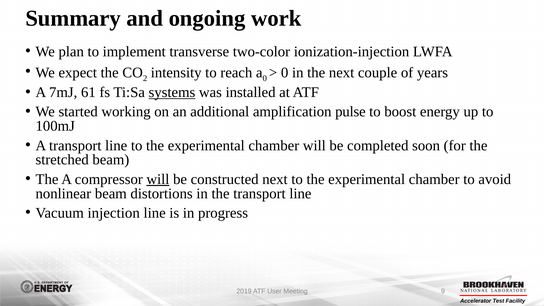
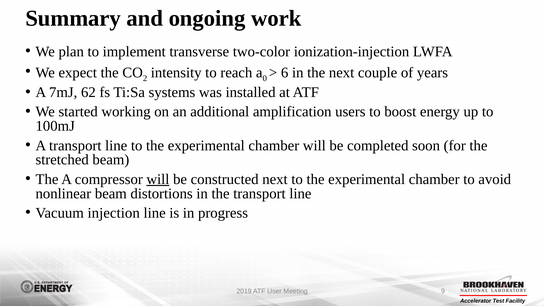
0 at (285, 73): 0 -> 6
61: 61 -> 62
systems underline: present -> none
pulse: pulse -> users
